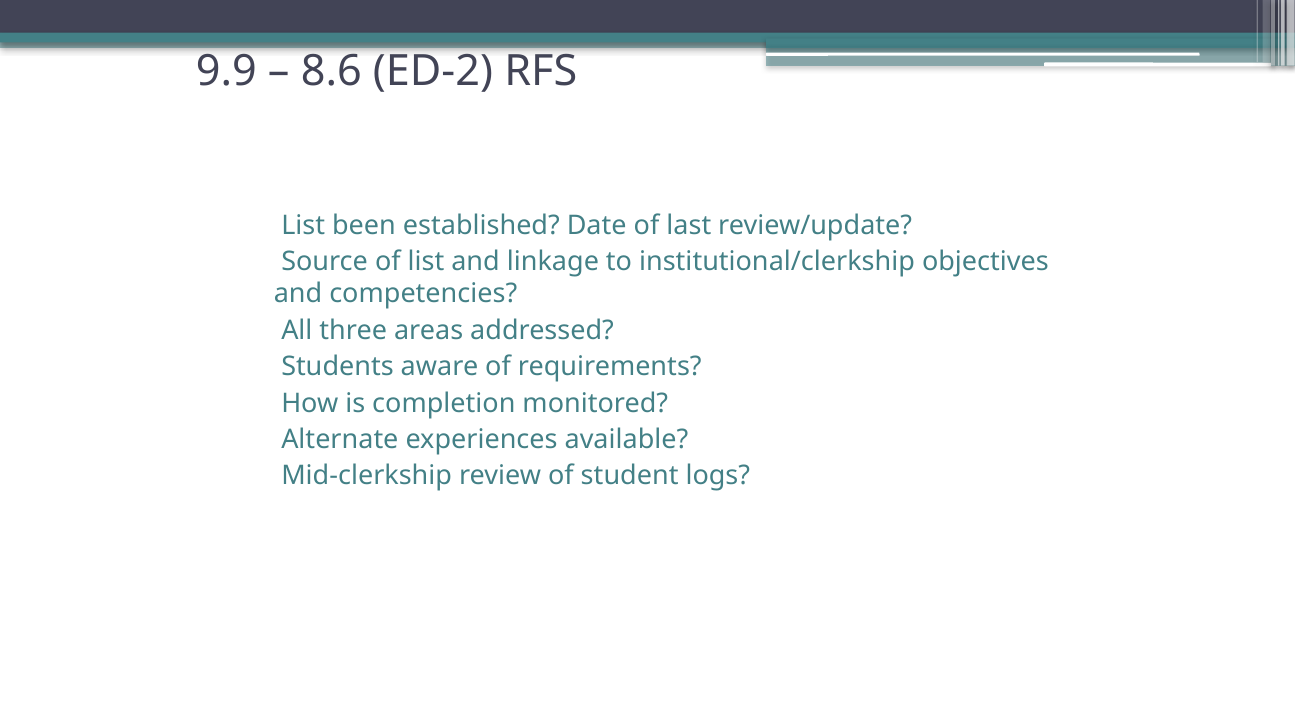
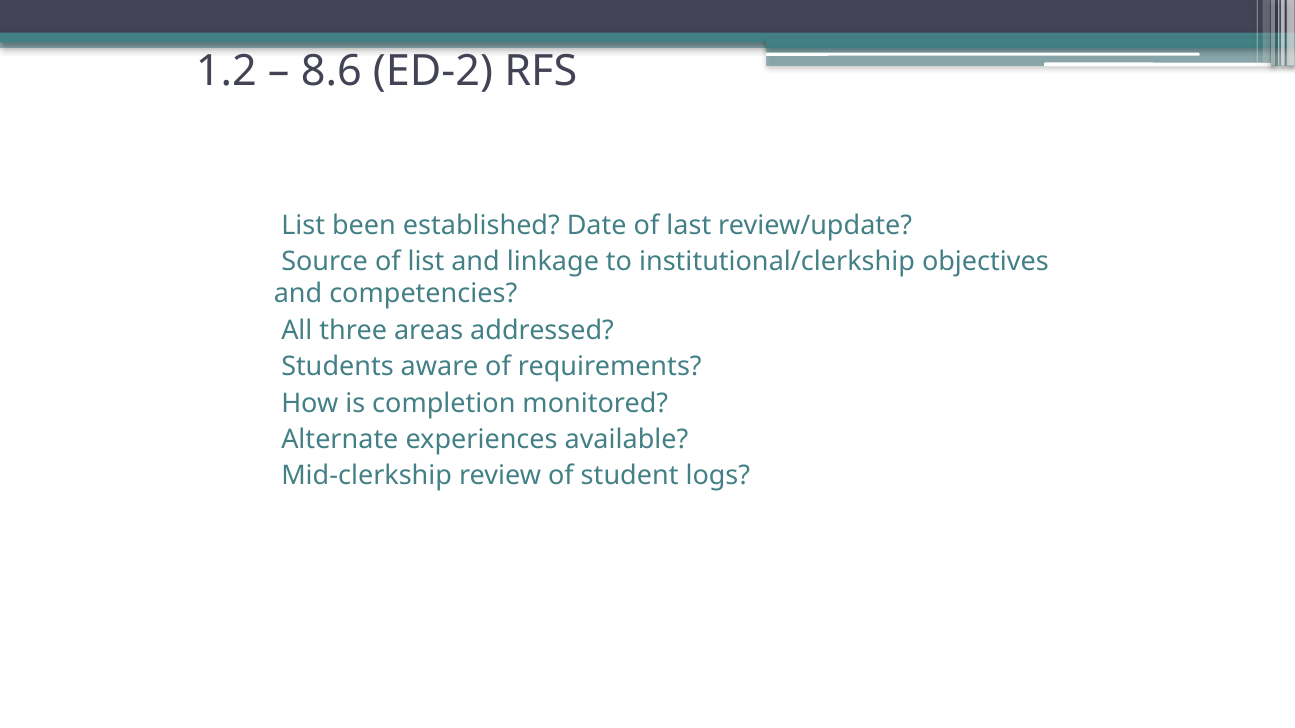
9.9: 9.9 -> 1.2
